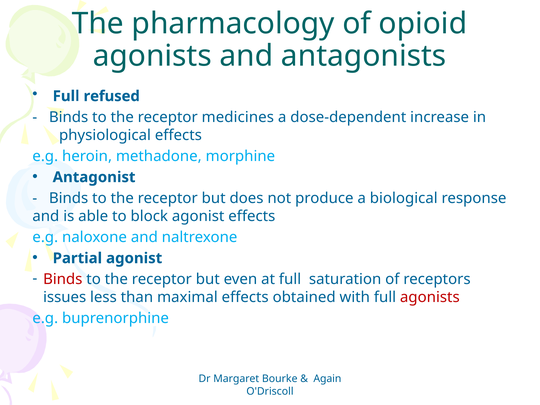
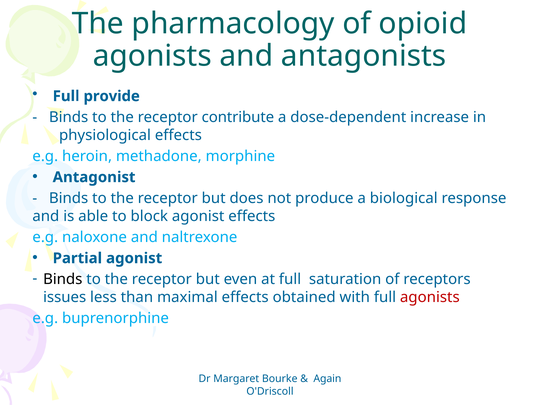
refused: refused -> provide
medicines: medicines -> contribute
Binds at (63, 279) colour: red -> black
